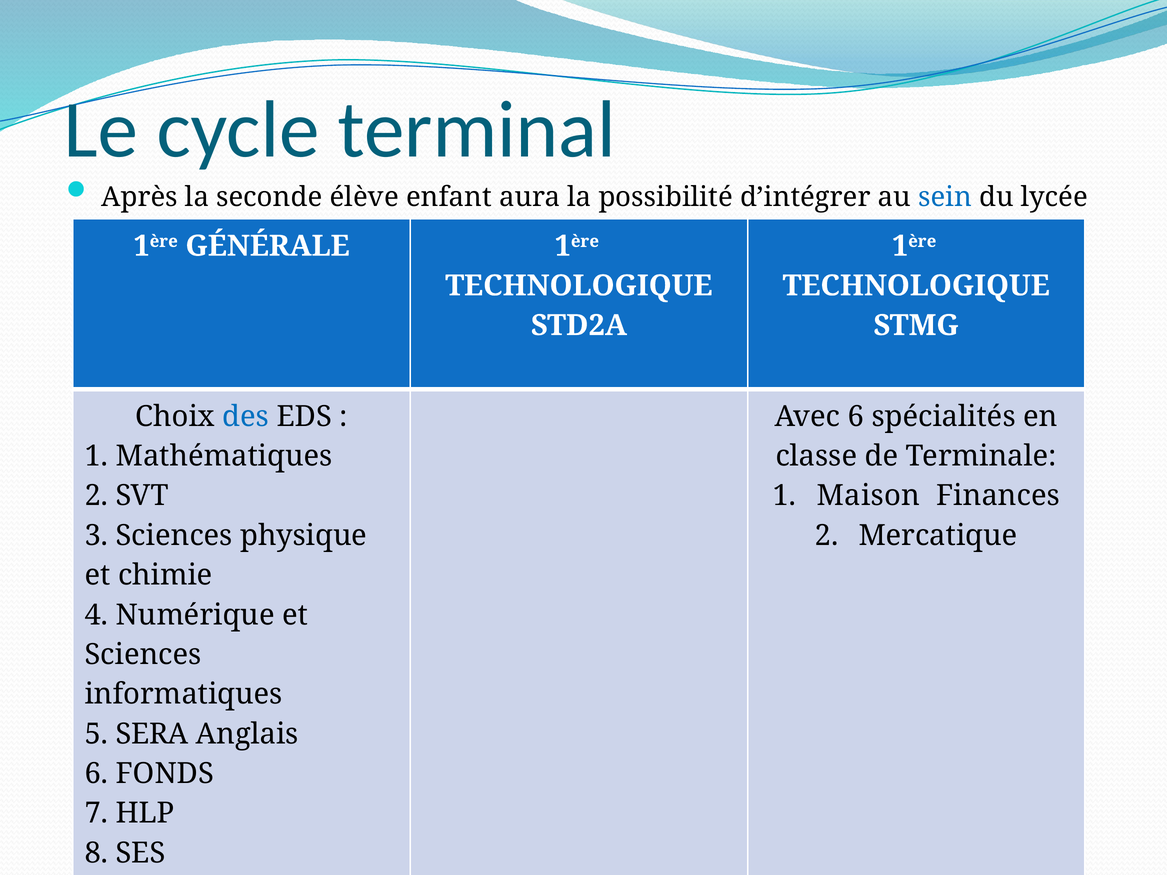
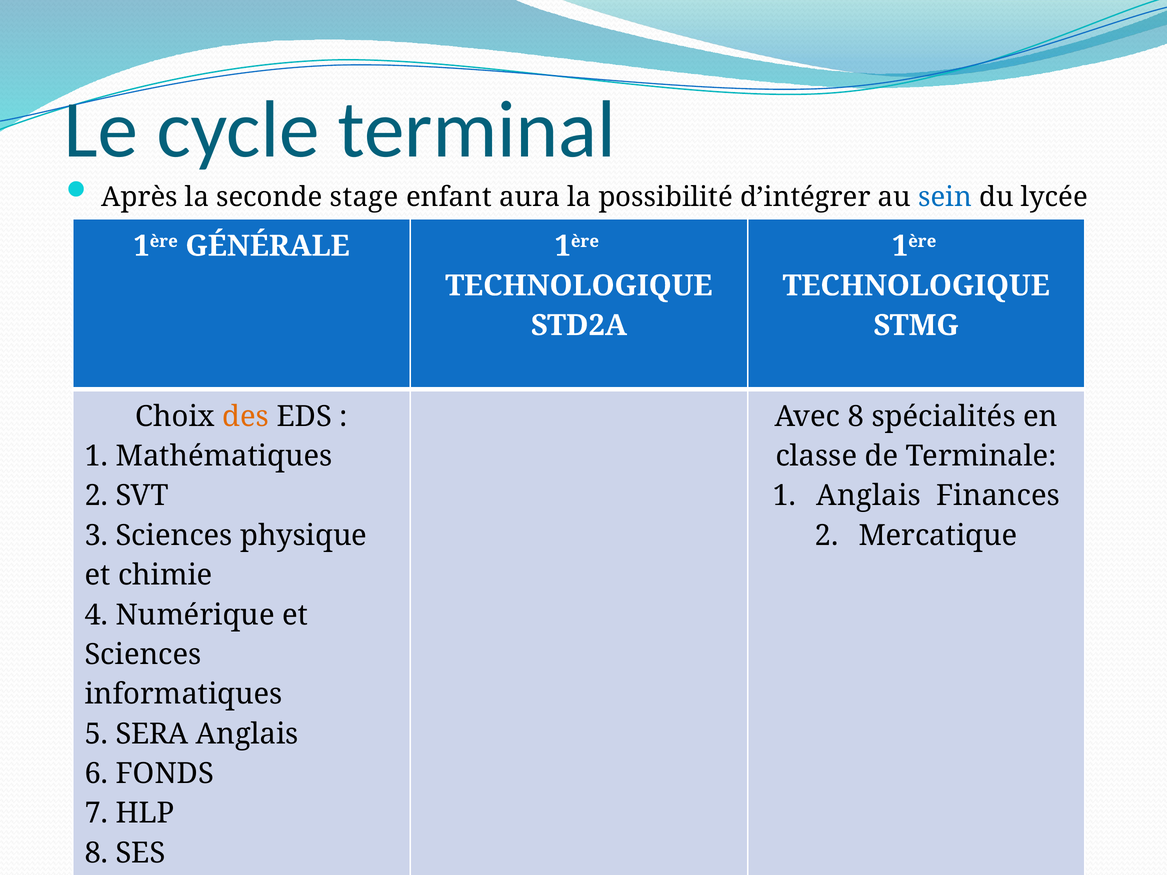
élève: élève -> stage
des colour: blue -> orange
Avec 6: 6 -> 8
1 Maison: Maison -> Anglais
